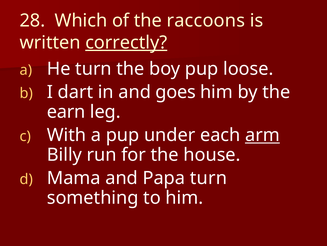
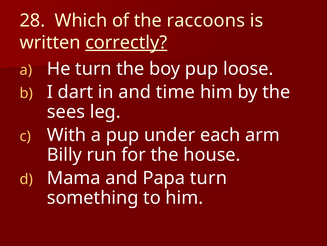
goes: goes -> time
earn: earn -> sees
arm underline: present -> none
